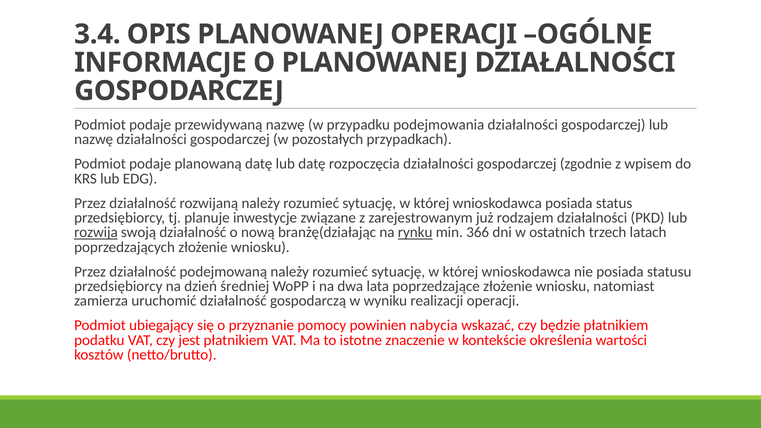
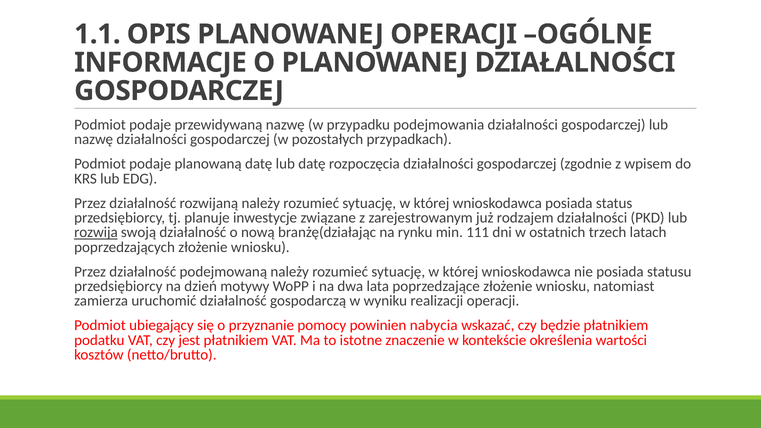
3.4: 3.4 -> 1.1
rynku underline: present -> none
366: 366 -> 111
średniej: średniej -> motywy
